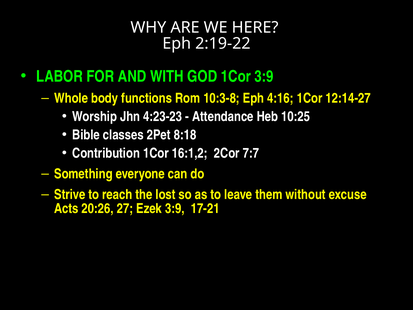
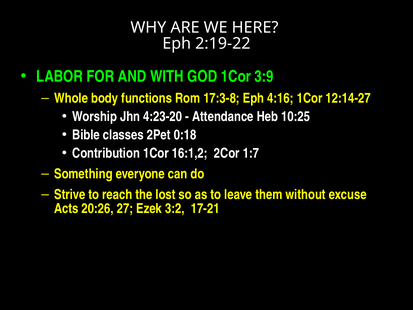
10:3-8: 10:3-8 -> 17:3-8
4:23-23: 4:23-23 -> 4:23-20
8:18: 8:18 -> 0:18
7:7: 7:7 -> 1:7
Ezek 3:9: 3:9 -> 3:2
